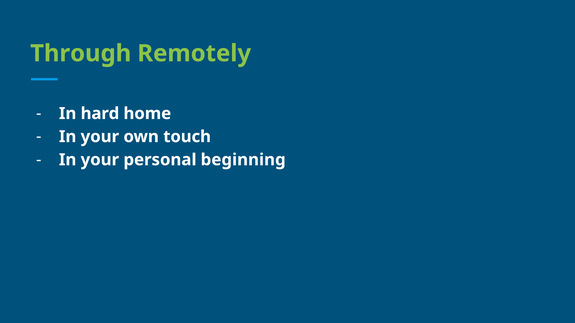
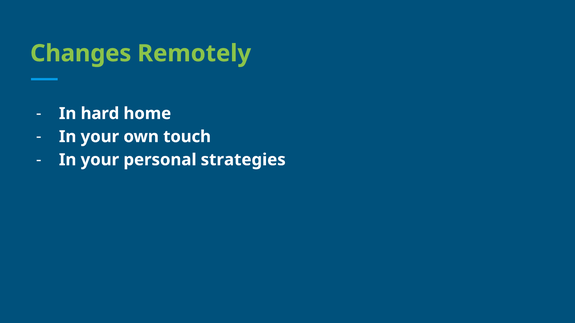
Through: Through -> Changes
beginning: beginning -> strategies
